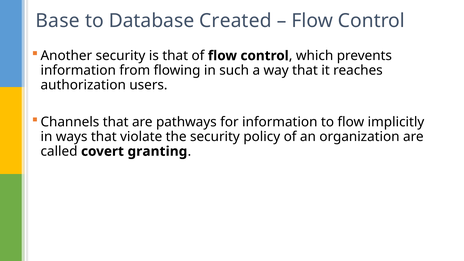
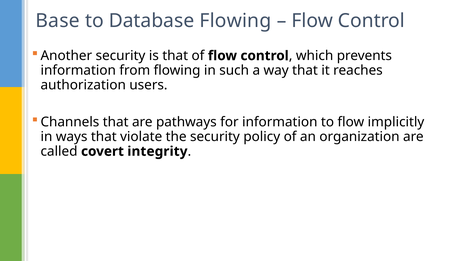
Database Created: Created -> Flowing
granting: granting -> integrity
